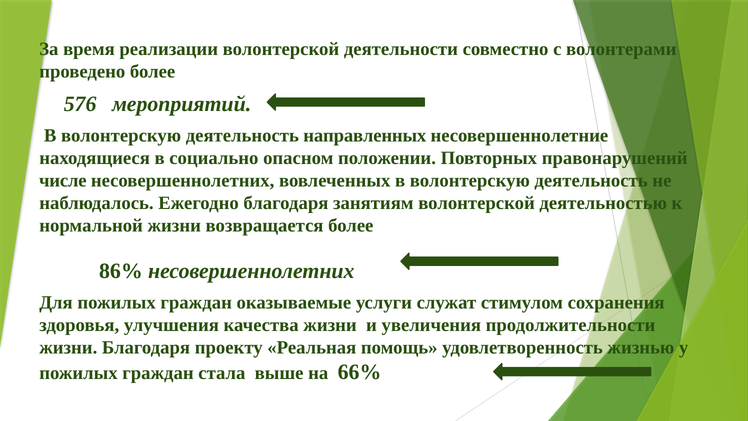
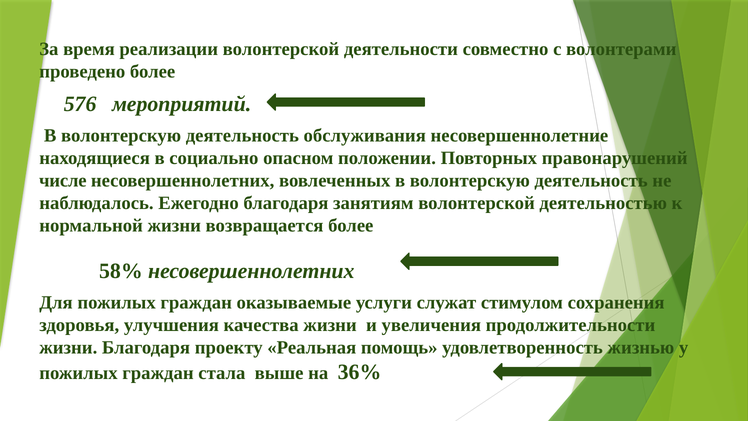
направленных: направленных -> обслуживания
86%: 86% -> 58%
66%: 66% -> 36%
